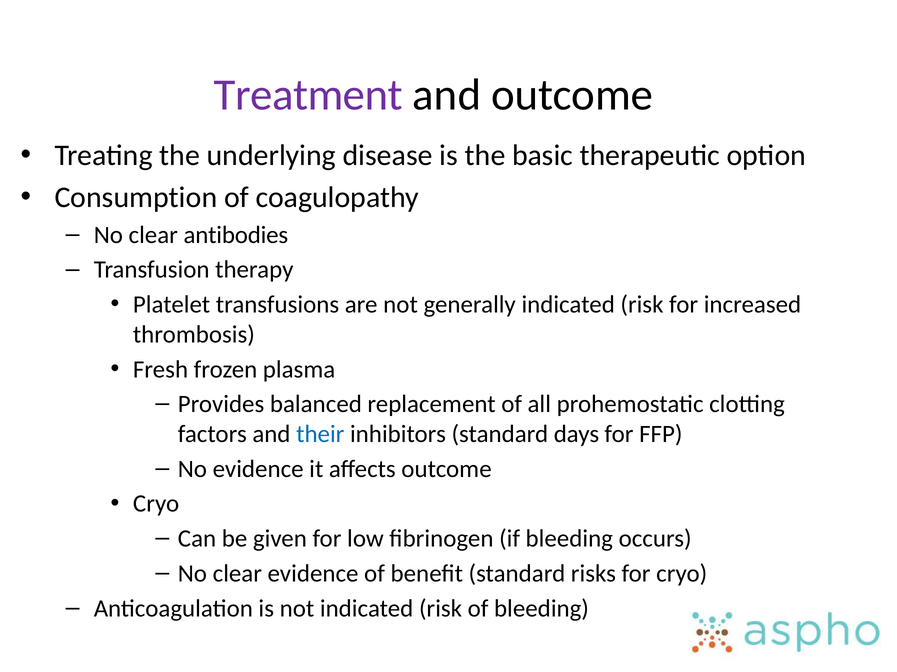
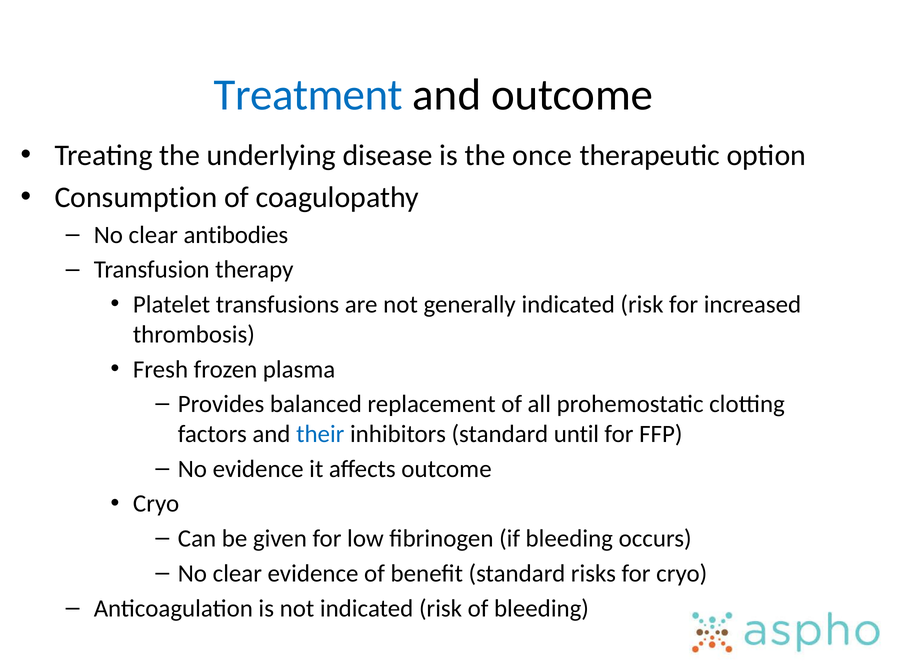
Treatment colour: purple -> blue
basic: basic -> once
days: days -> until
